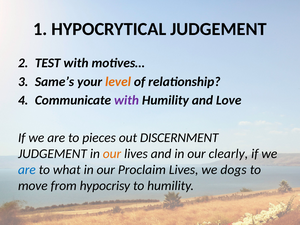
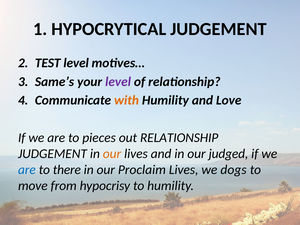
TEST with: with -> level
level at (118, 82) colour: orange -> purple
with at (127, 100) colour: purple -> orange
out DISCERNMENT: DISCERNMENT -> RELATIONSHIP
clearly: clearly -> judged
what: what -> there
